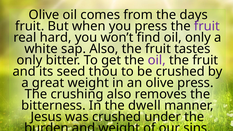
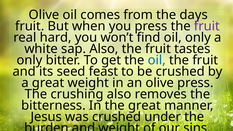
oil at (157, 60) colour: purple -> blue
thou: thou -> feast
the dwell: dwell -> great
